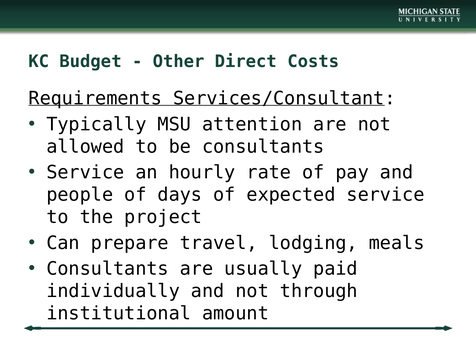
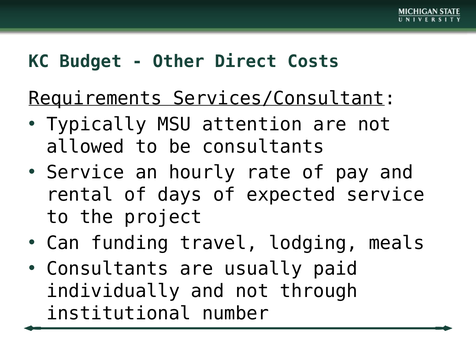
people: people -> rental
prepare: prepare -> funding
amount: amount -> number
